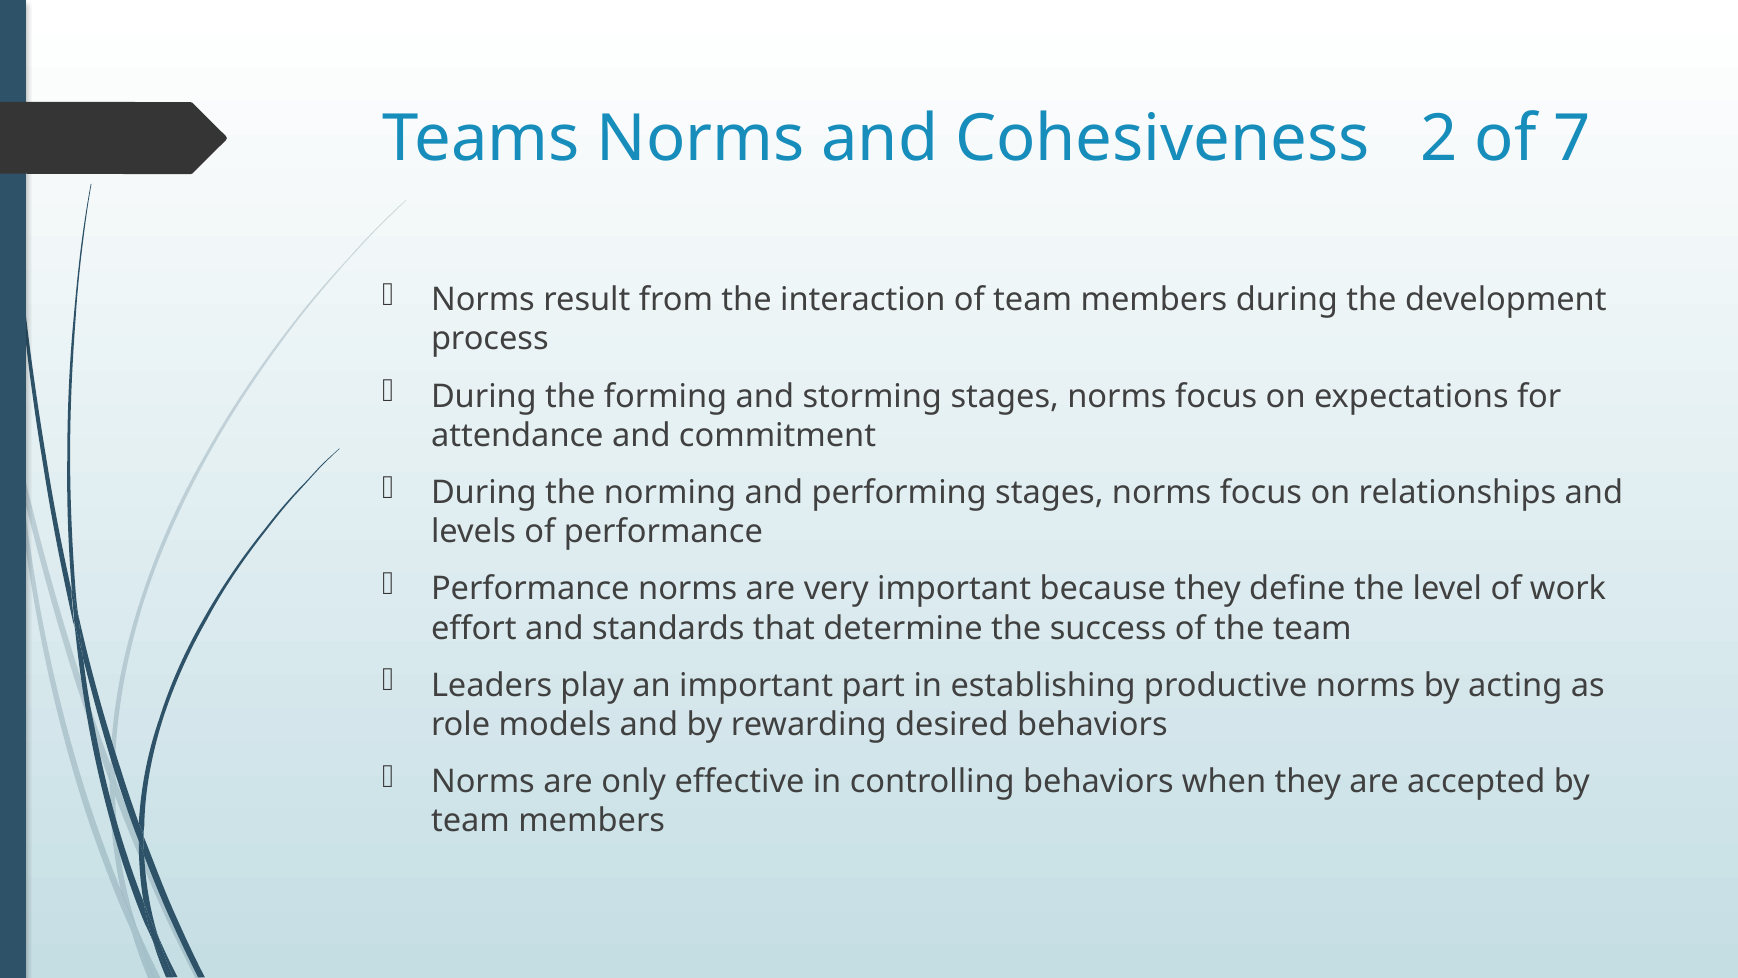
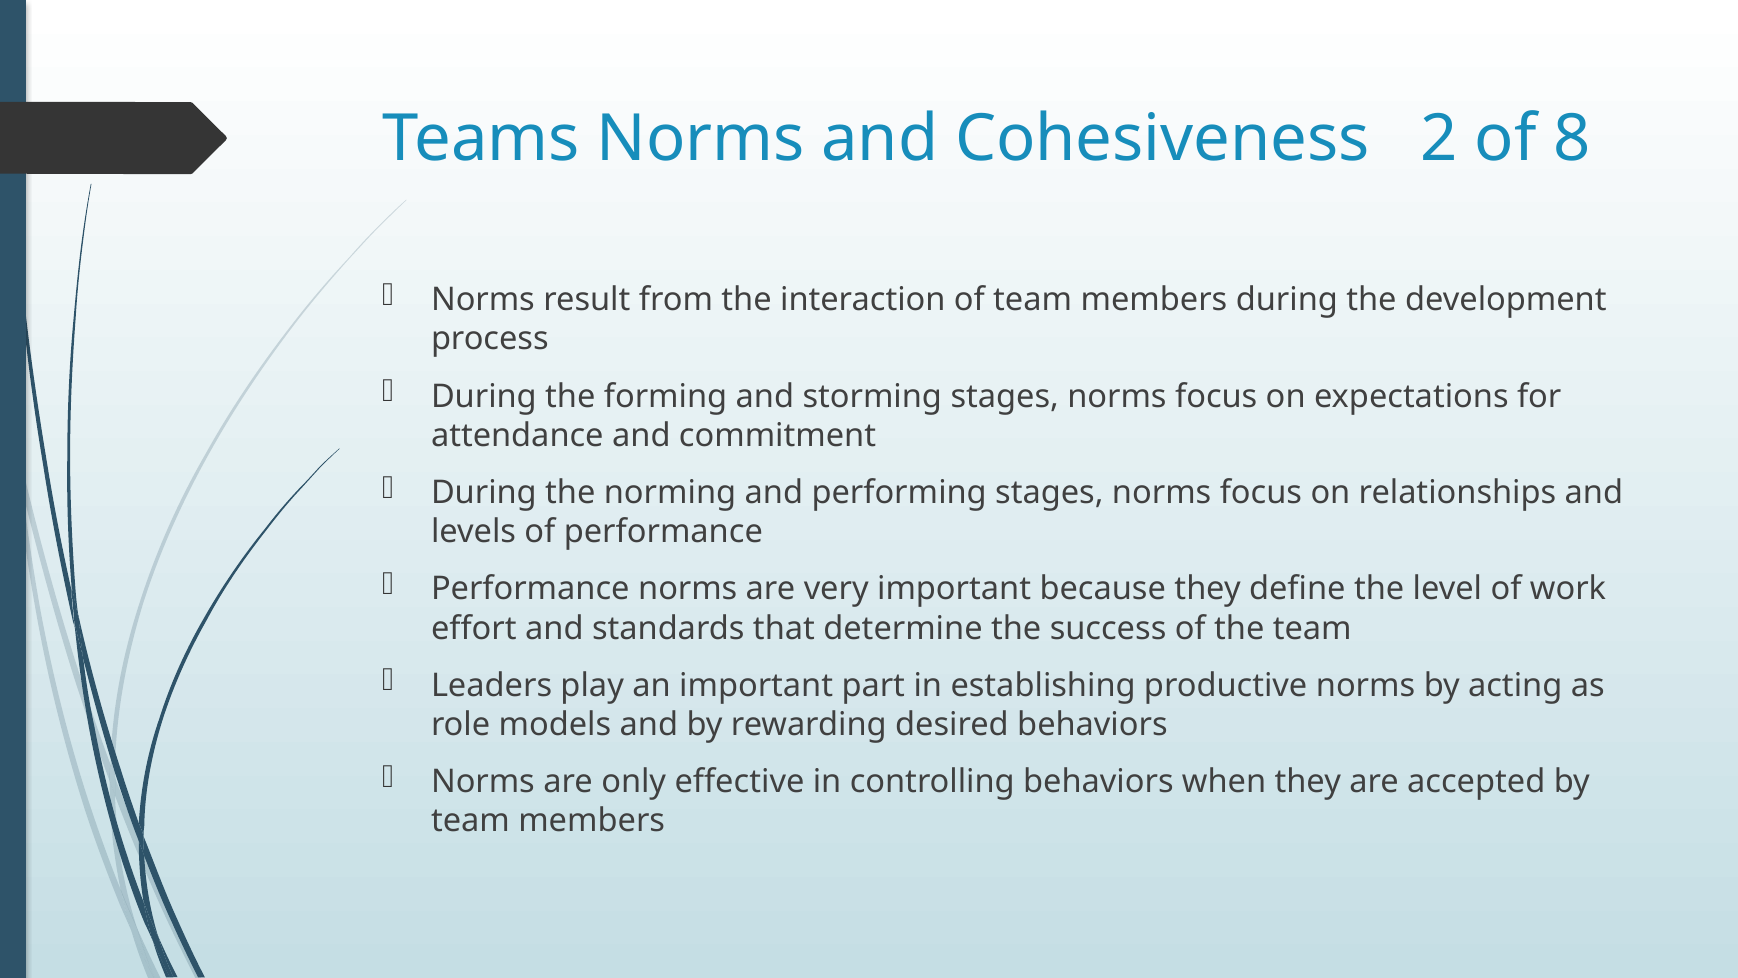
7: 7 -> 8
